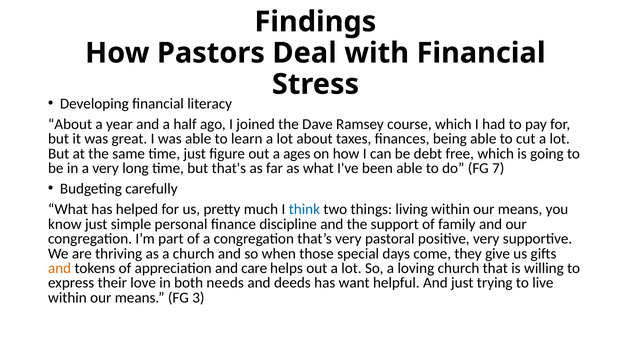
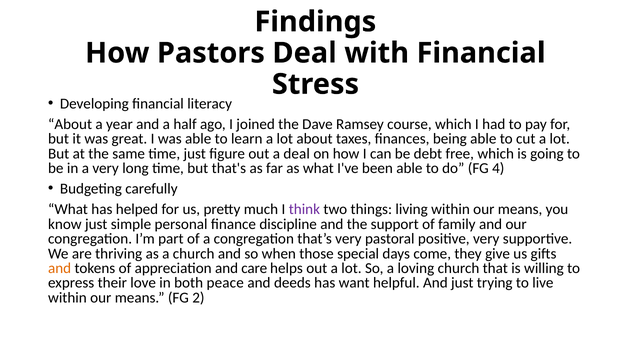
a ages: ages -> deal
7: 7 -> 4
think colour: blue -> purple
needs: needs -> peace
3: 3 -> 2
